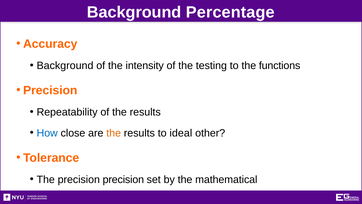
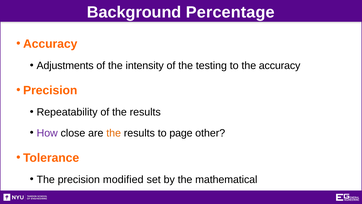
Background at (65, 66): Background -> Adjustments
the functions: functions -> accuracy
How colour: blue -> purple
ideal: ideal -> page
precision precision: precision -> modified
